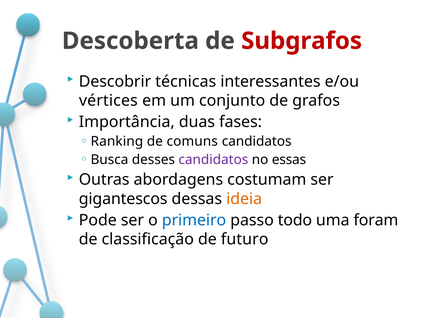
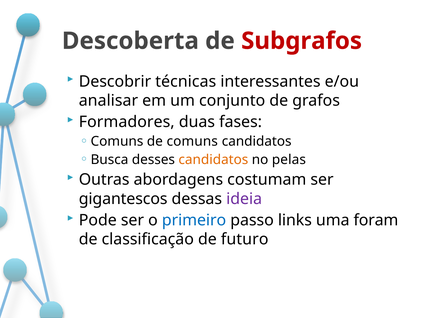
vértices: vértices -> analisar
Importância: Importância -> Formadores
Ranking at (117, 141): Ranking -> Comuns
candidatos at (213, 160) colour: purple -> orange
essas: essas -> pelas
ideia colour: orange -> purple
todo: todo -> links
